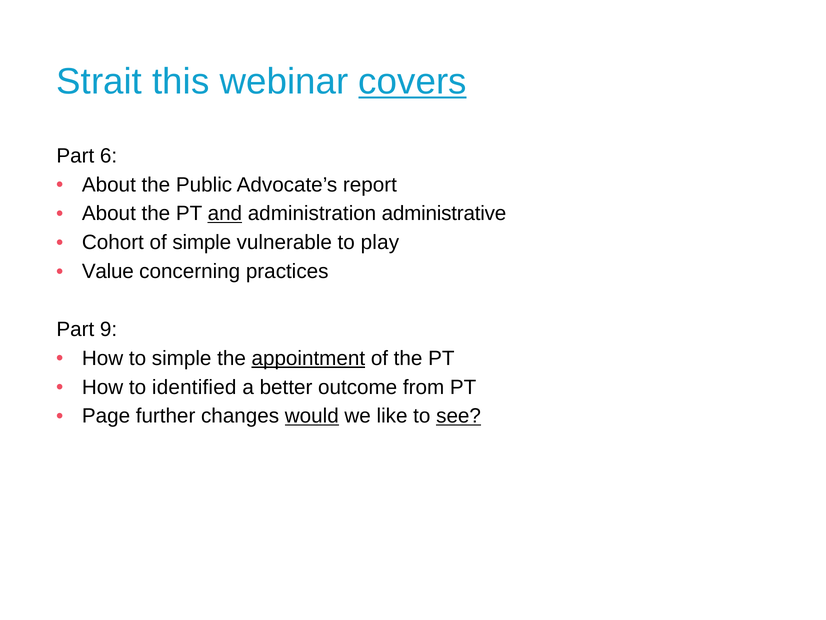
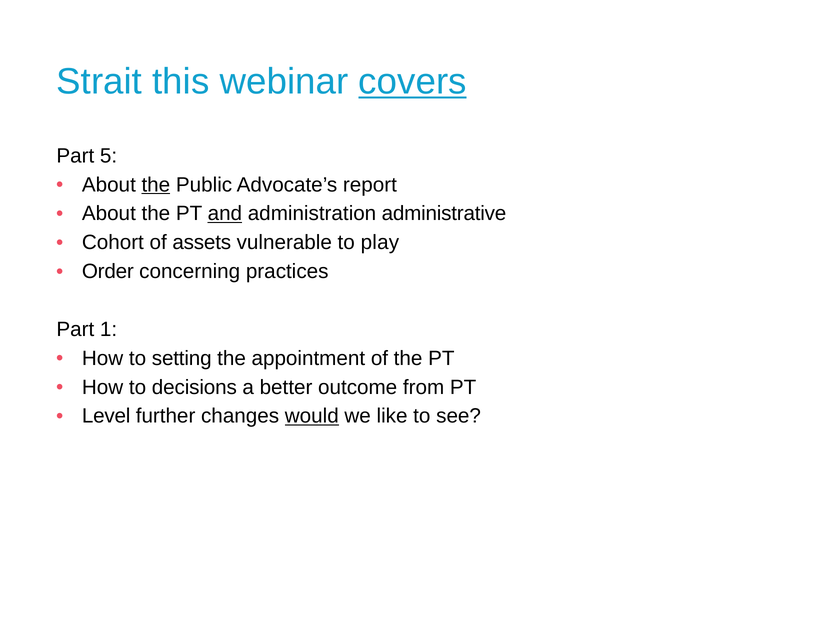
6: 6 -> 5
the at (156, 185) underline: none -> present
of simple: simple -> assets
Value: Value -> Order
9: 9 -> 1
to simple: simple -> setting
appointment underline: present -> none
identified: identified -> decisions
Page: Page -> Level
see underline: present -> none
